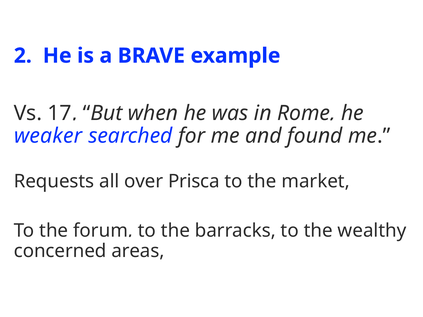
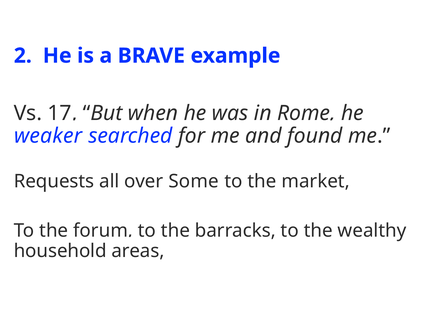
Prisca: Prisca -> Some
concerned: concerned -> household
